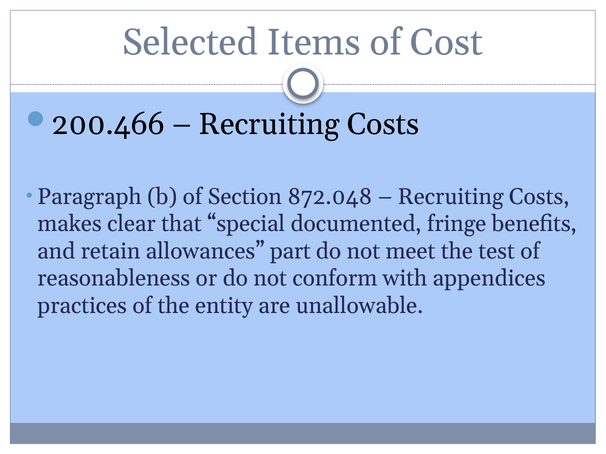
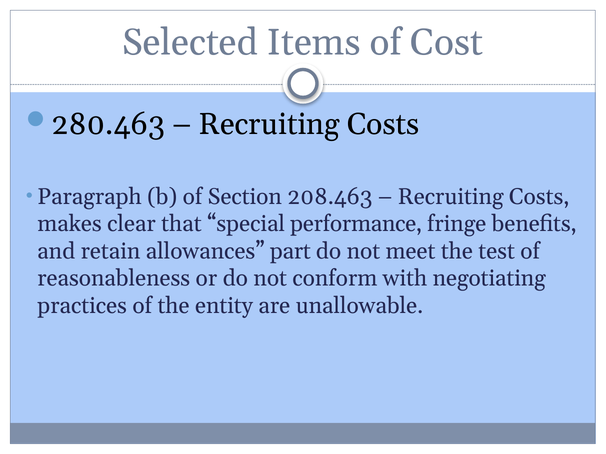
200.466: 200.466 -> 280.463
872.048: 872.048 -> 208.463
documented: documented -> performance
appendices: appendices -> negotiating
